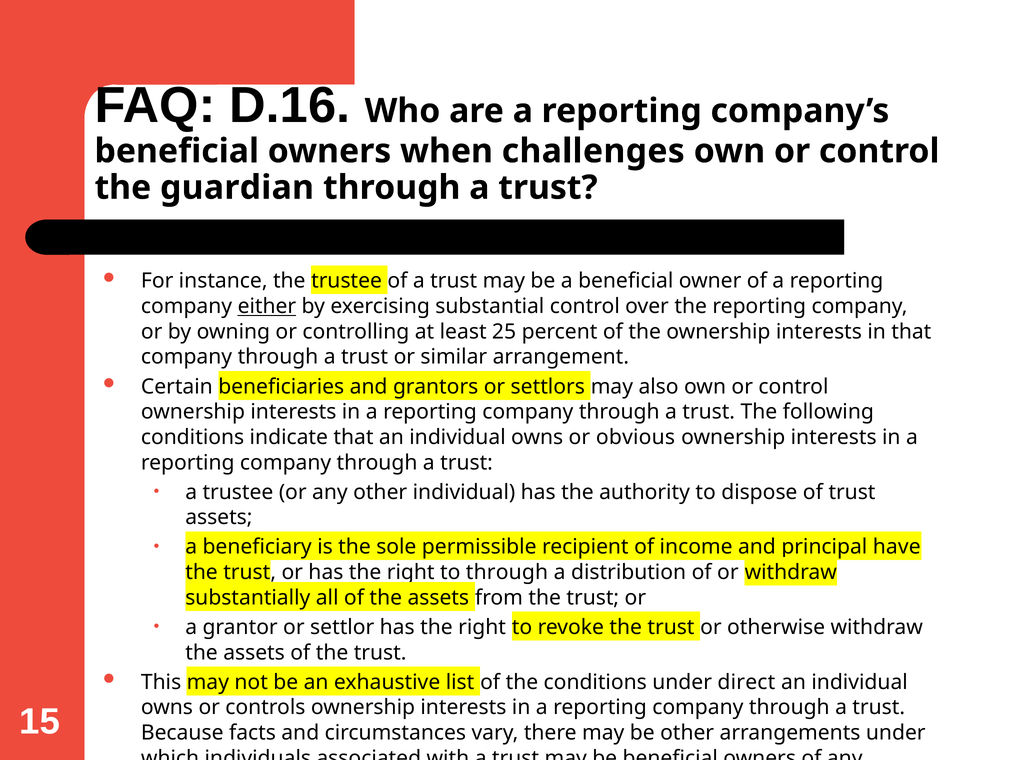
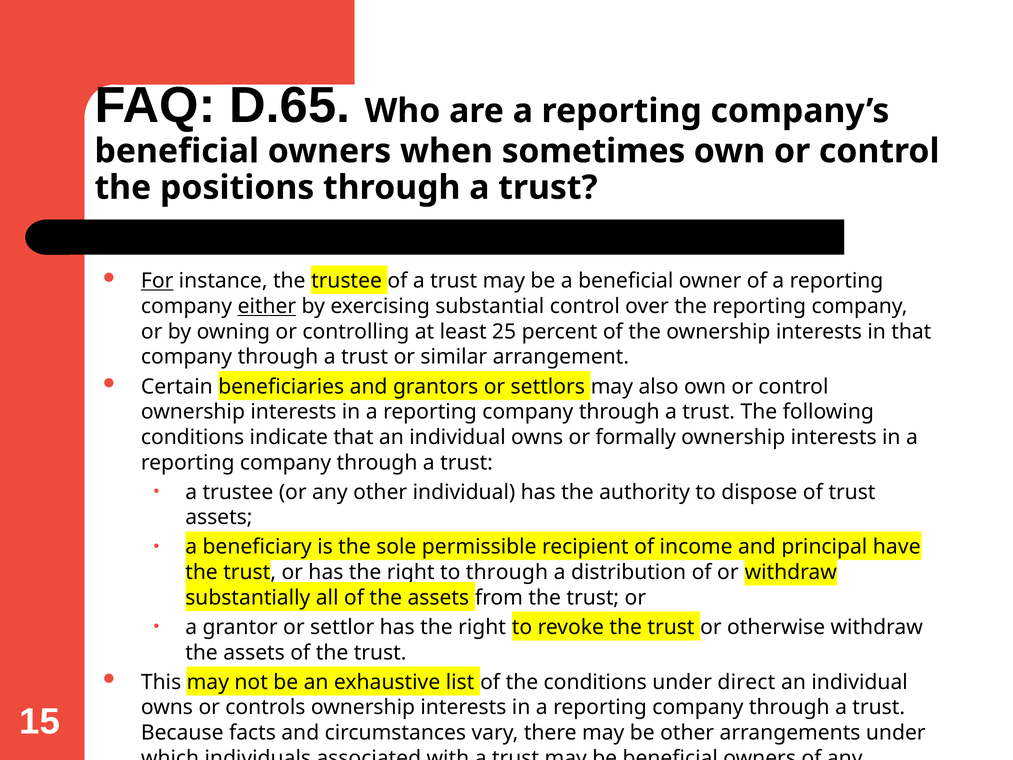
D.16: D.16 -> D.65
challenges: challenges -> sometimes
guardian: guardian -> positions
For underline: none -> present
obvious: obvious -> formally
